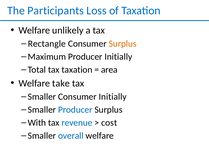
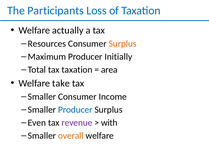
unlikely: unlikely -> actually
Rectangle: Rectangle -> Resources
Consumer Initially: Initially -> Income
With: With -> Even
revenue colour: blue -> purple
cost: cost -> with
overall colour: blue -> orange
